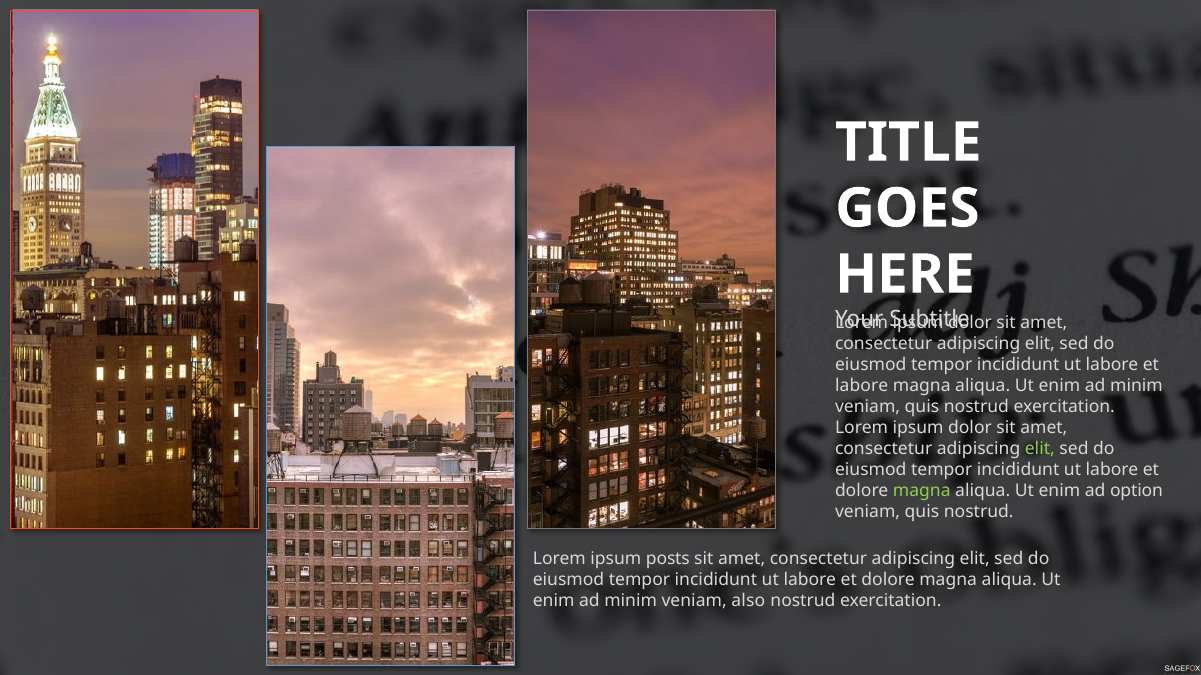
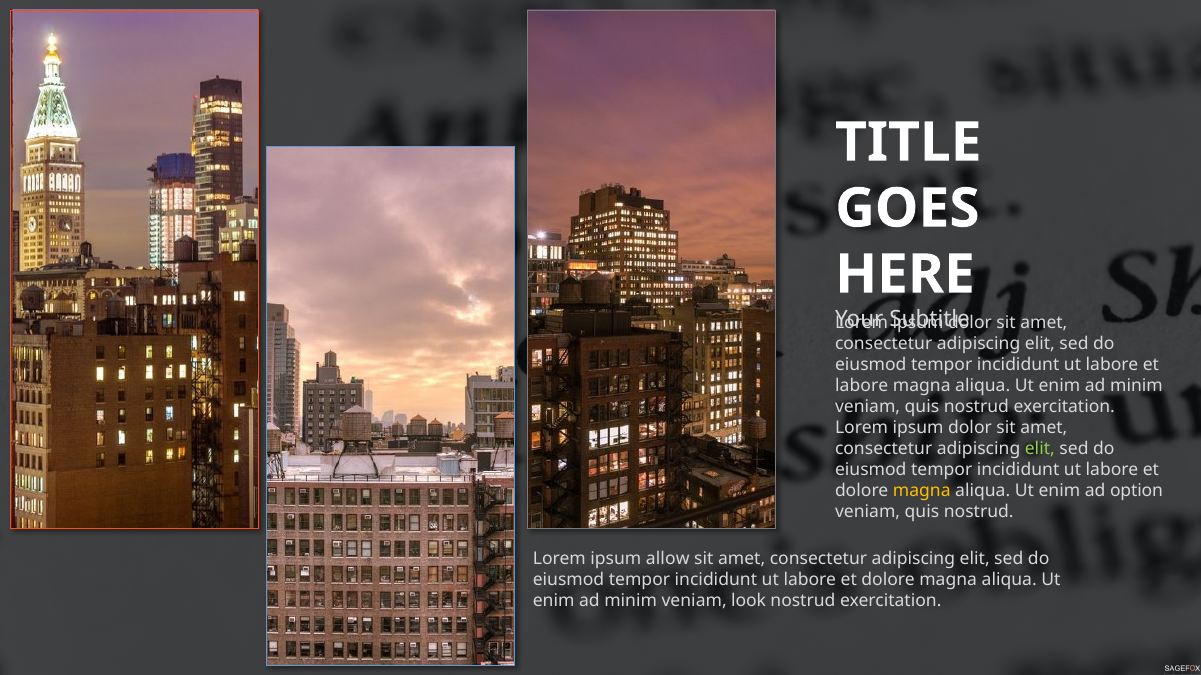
magna at (922, 491) colour: light green -> yellow
posts: posts -> allow
also: also -> look
